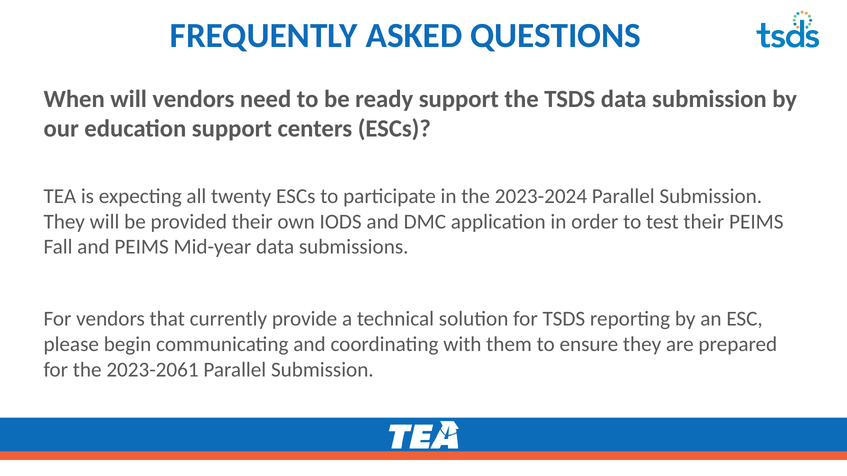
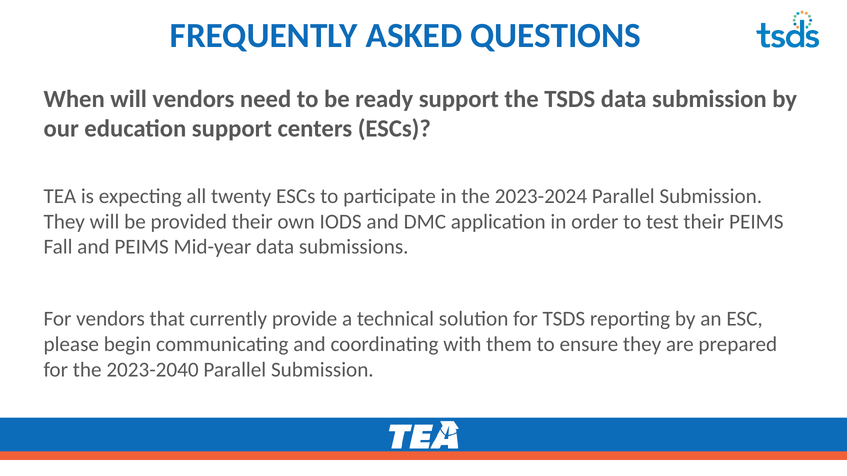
2023-2061: 2023-2061 -> 2023-2040
